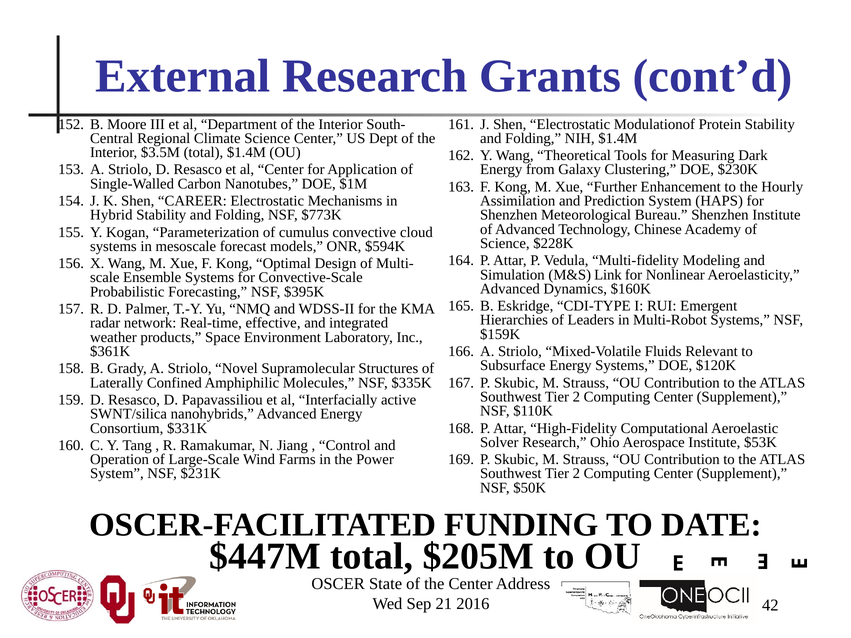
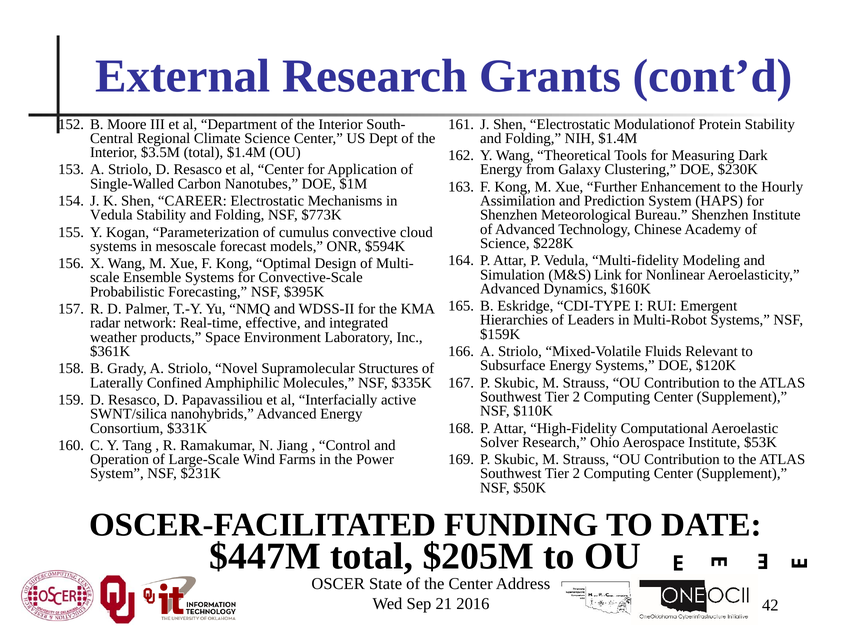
Hybrid at (111, 215): Hybrid -> Vedula
